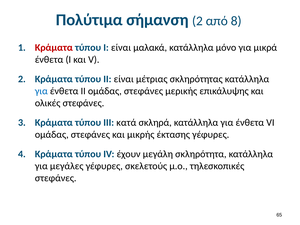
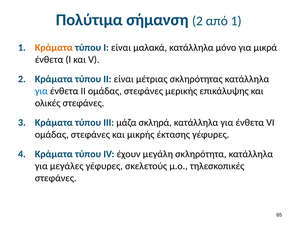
από 8: 8 -> 1
Κράματα at (54, 47) colour: red -> orange
κατά: κατά -> μάζα
